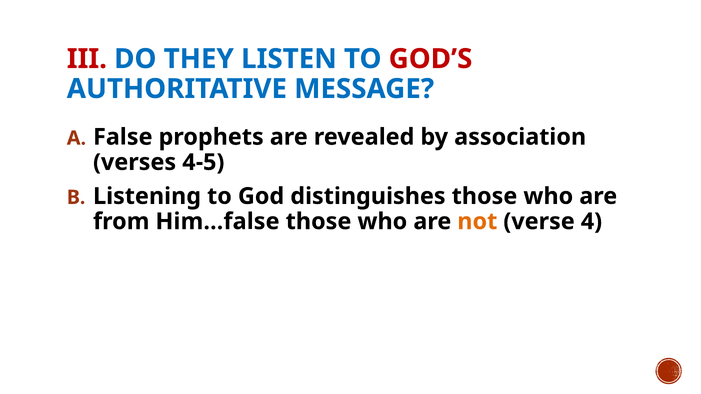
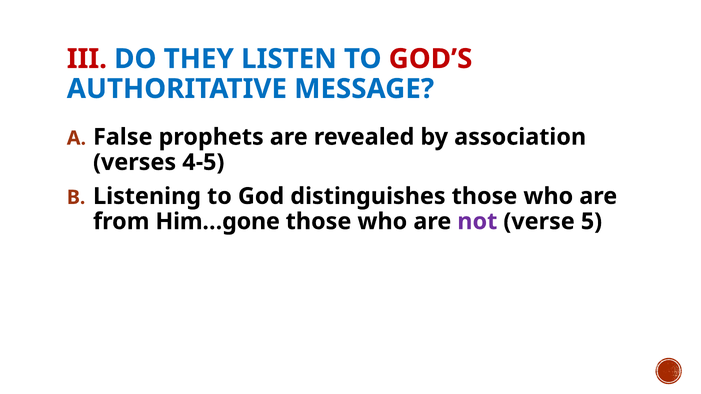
Him…false: Him…false -> Him…gone
not colour: orange -> purple
4: 4 -> 5
